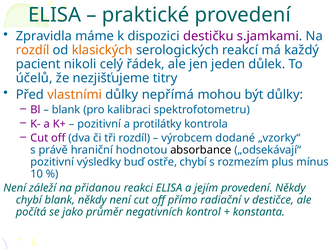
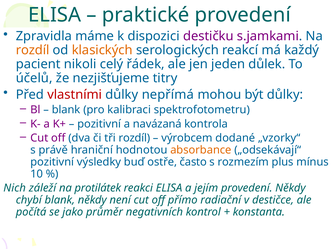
vlastními colour: orange -> red
protilátky: protilátky -> navázaná
absorbance colour: black -> orange
ostře chybí: chybí -> často
Není at (15, 189): Není -> Nich
přidanou: přidanou -> protilátek
